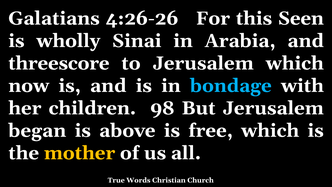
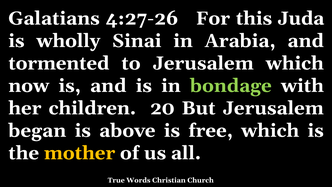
4:26-26: 4:26-26 -> 4:27-26
Seen: Seen -> Juda
threescore: threescore -> tormented
bondage colour: light blue -> light green
98: 98 -> 20
